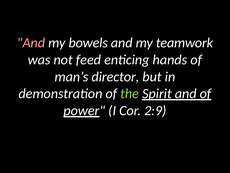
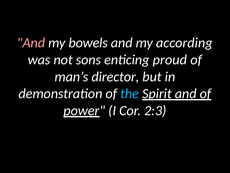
teamwork: teamwork -> according
feed: feed -> sons
hands: hands -> proud
the colour: light green -> light blue
2:9: 2:9 -> 2:3
